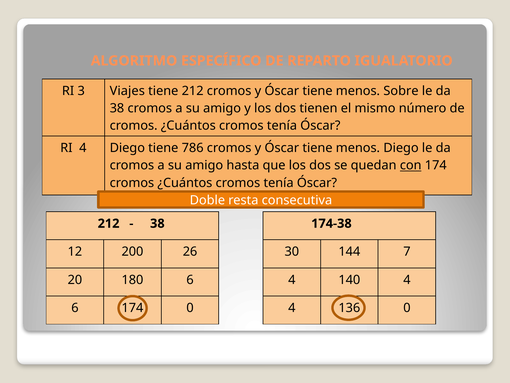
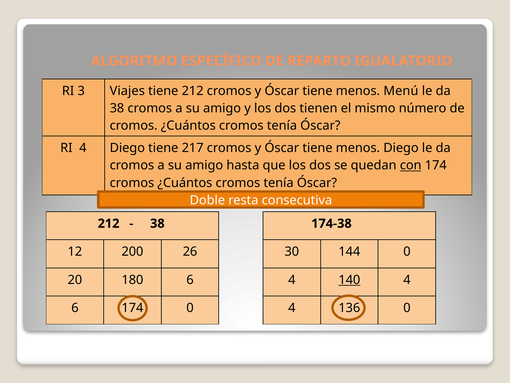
Sobre: Sobre -> Menú
786: 786 -> 217
144 7: 7 -> 0
140 underline: none -> present
